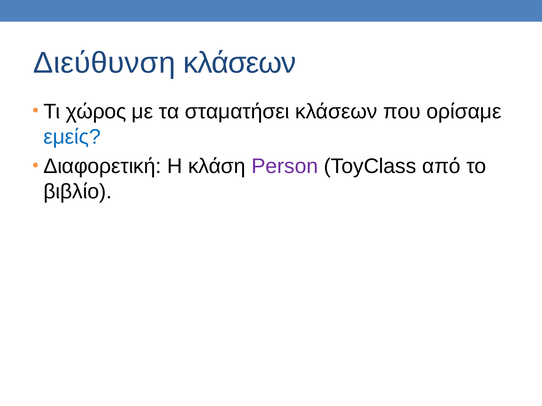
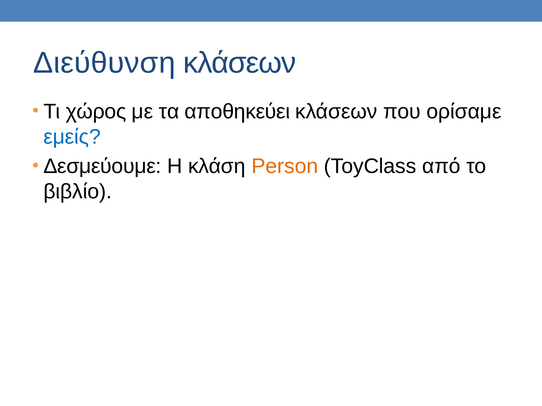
σταματήσει: σταματήσει -> αποθηκεύει
Διαφορετική: Διαφορετική -> Δεσμεύουμε
Person colour: purple -> orange
